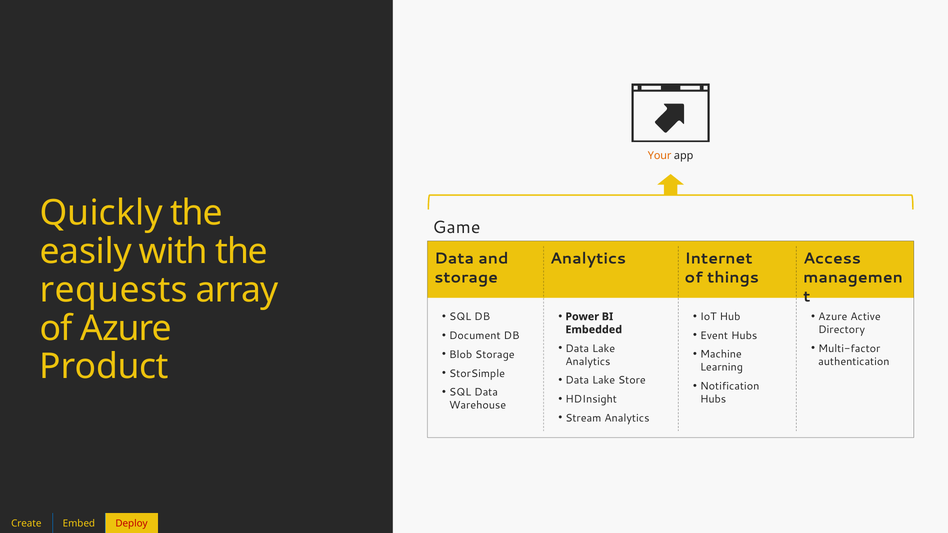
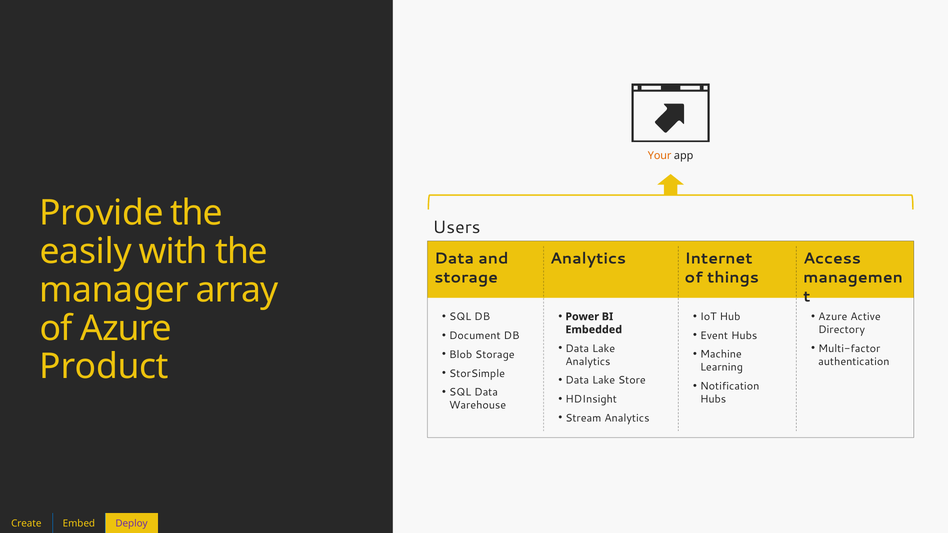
Quickly: Quickly -> Provide
Game: Game -> Users
requests: requests -> manager
Deploy colour: red -> purple
